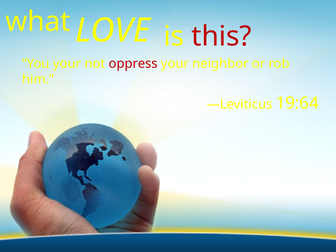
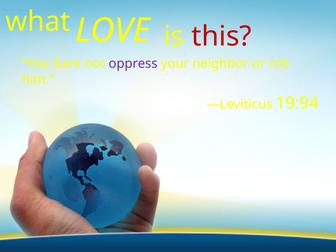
You your: your -> bare
oppress colour: red -> purple
19:64: 19:64 -> 19:94
